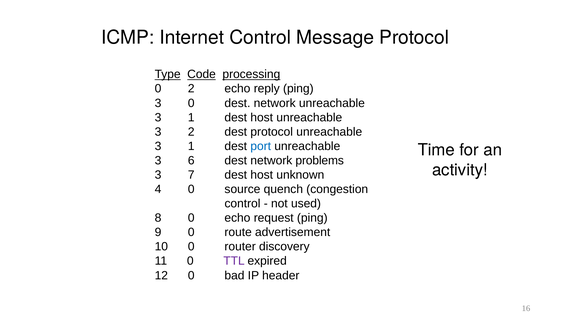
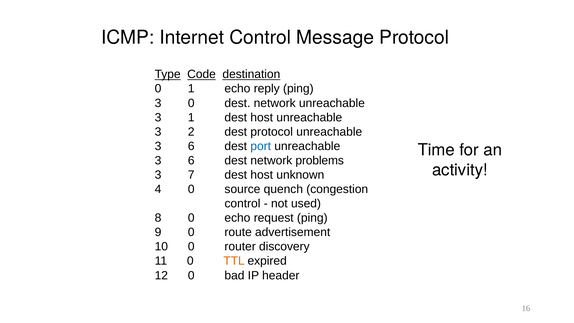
processing: processing -> destination
0 2: 2 -> 1
1 at (191, 146): 1 -> 6
TTL colour: purple -> orange
